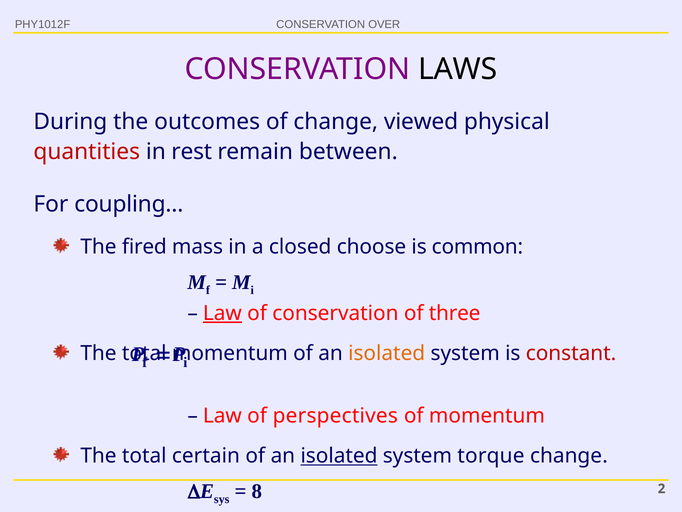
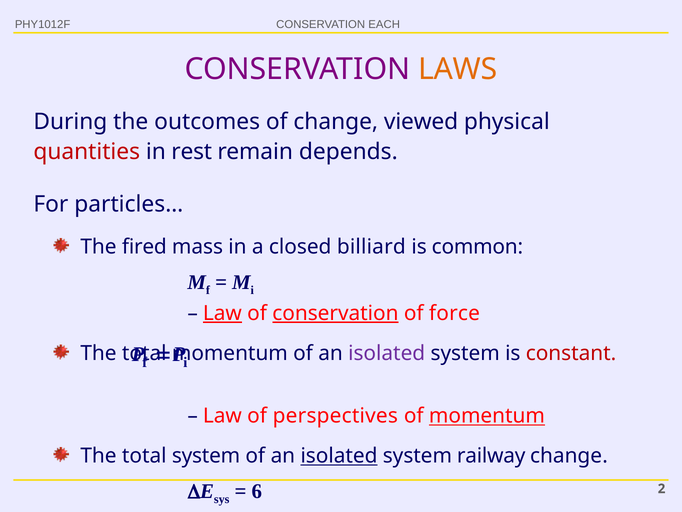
OVER: OVER -> EACH
LAWS colour: black -> orange
between: between -> depends
coupling…: coupling… -> particles…
choose: choose -> billiard
conservation at (335, 313) underline: none -> present
three: three -> force
isolated at (387, 353) colour: orange -> purple
momentum at (487, 416) underline: none -> present
total certain: certain -> system
torque: torque -> railway
8: 8 -> 6
